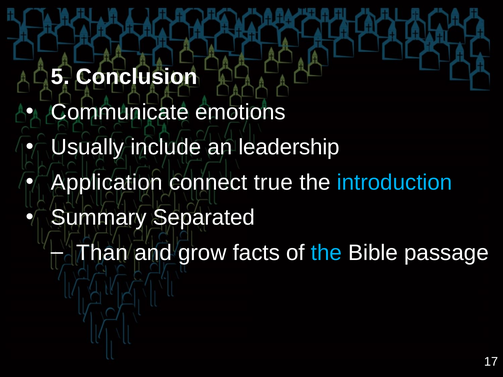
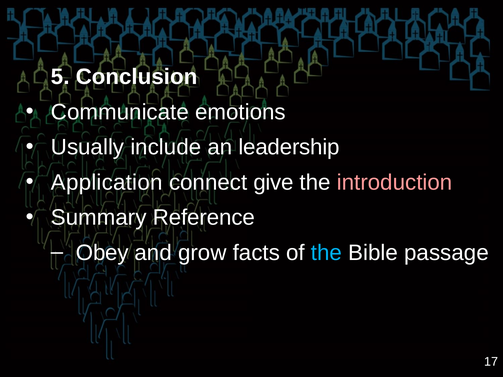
true: true -> give
introduction colour: light blue -> pink
Separated: Separated -> Reference
Than: Than -> Obey
